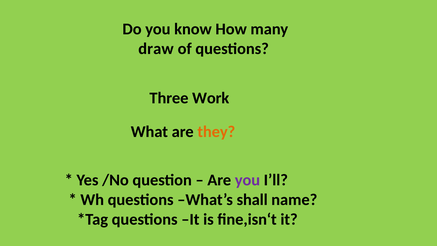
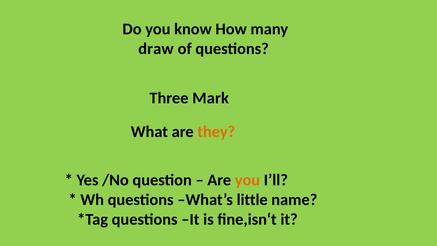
Work: Work -> Mark
you at (247, 180) colour: purple -> orange
shall: shall -> little
